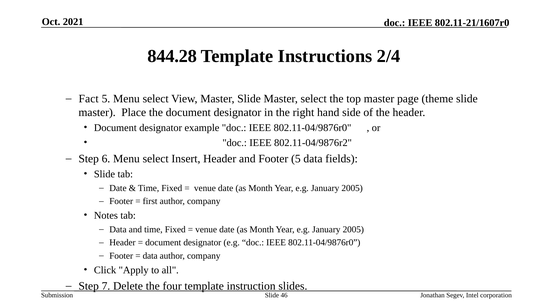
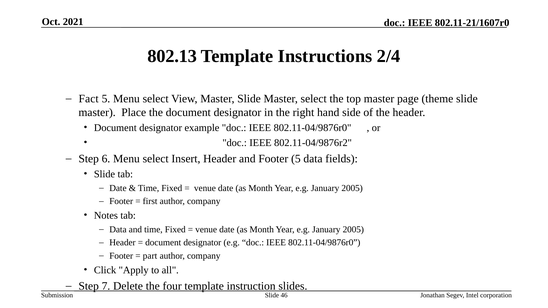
844.28: 844.28 -> 802.13
data at (150, 256): data -> part
